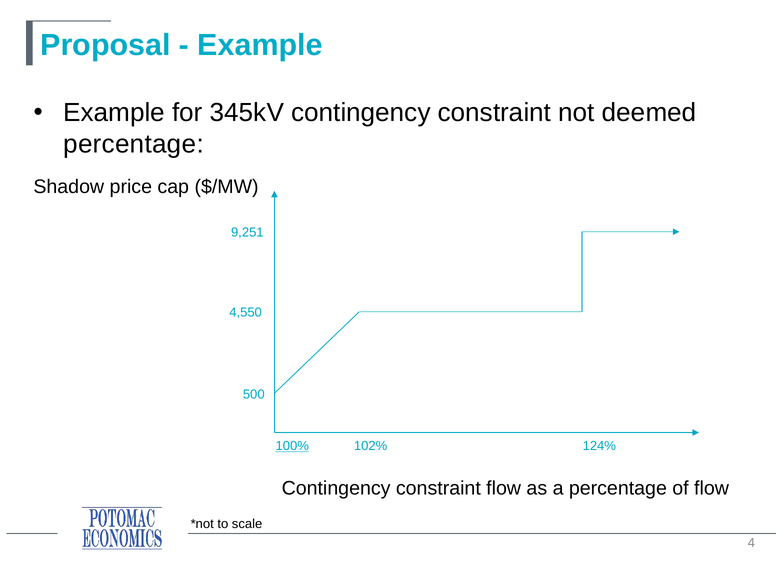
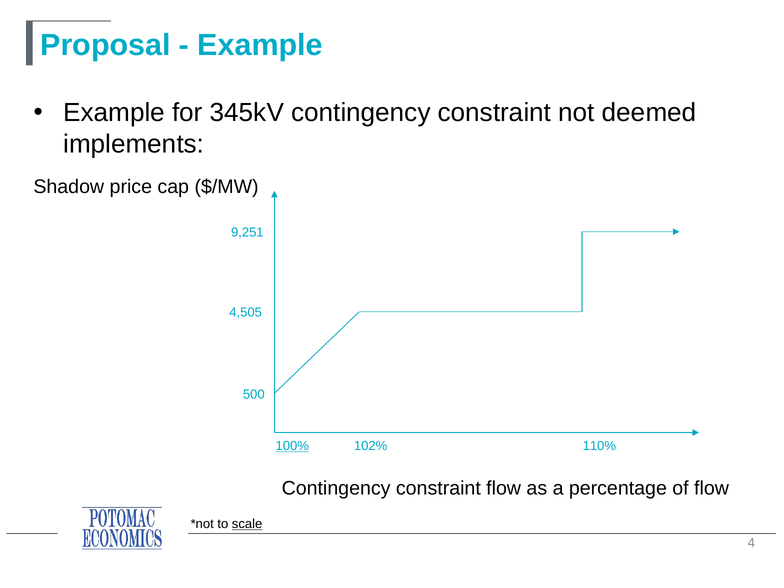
percentage at (134, 144): percentage -> implements
4,550: 4,550 -> 4,505
124%: 124% -> 110%
scale underline: none -> present
